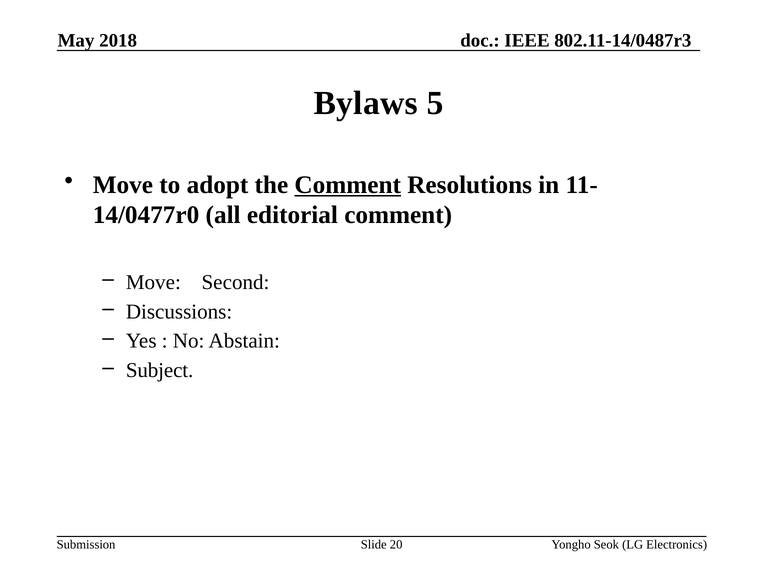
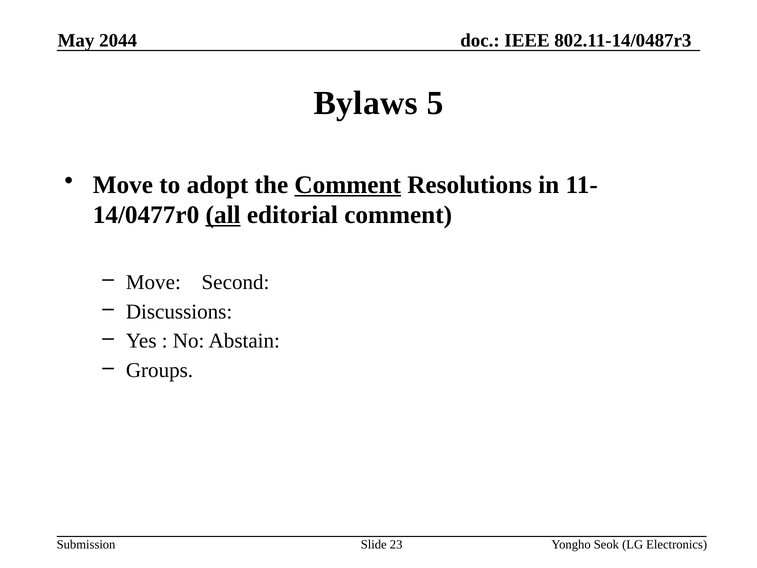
2018: 2018 -> 2044
all underline: none -> present
Subject: Subject -> Groups
20: 20 -> 23
